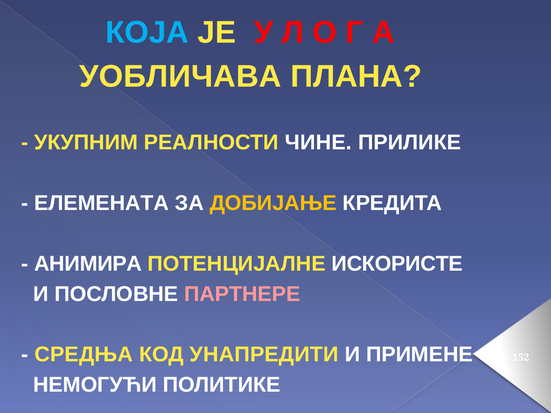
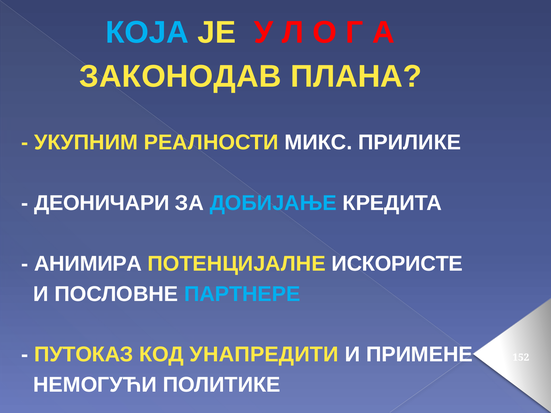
УОБЛИЧАВА: УОБЛИЧАВА -> ЗАКОНОДАВ
ЧИНЕ: ЧИНЕ -> МИКС
ЕЛЕМЕНАТА: ЕЛЕМЕНАТА -> ДЕОНИЧАРИ
ДОБИЈАЊЕ colour: yellow -> light blue
ПАРТНЕРЕ colour: pink -> light blue
СРЕДЊА: СРЕДЊА -> ПУТОКАЗ
